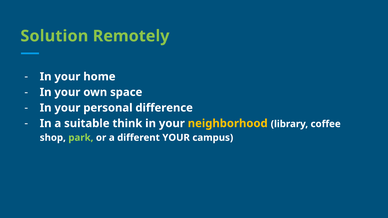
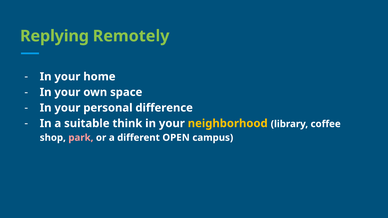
Solution: Solution -> Replying
park colour: light green -> pink
different YOUR: YOUR -> OPEN
